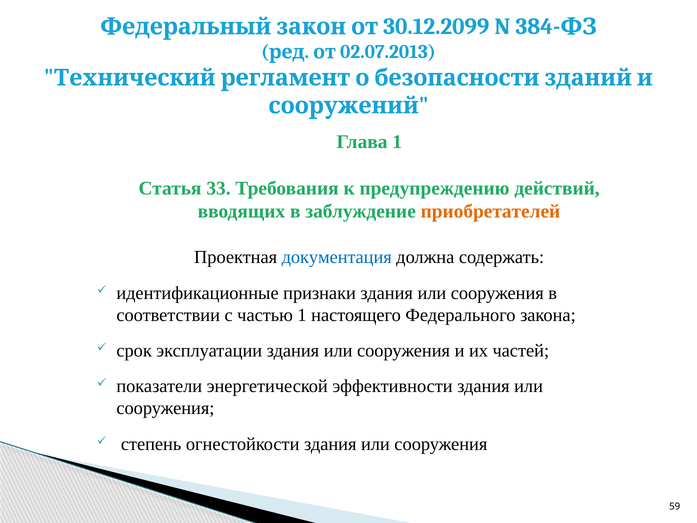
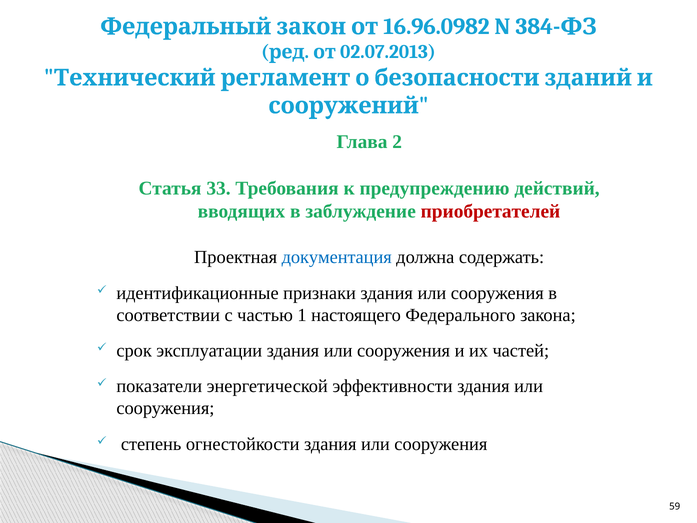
30.12.2099: 30.12.2099 -> 16.96.0982
Глава 1: 1 -> 2
приобретателей colour: orange -> red
